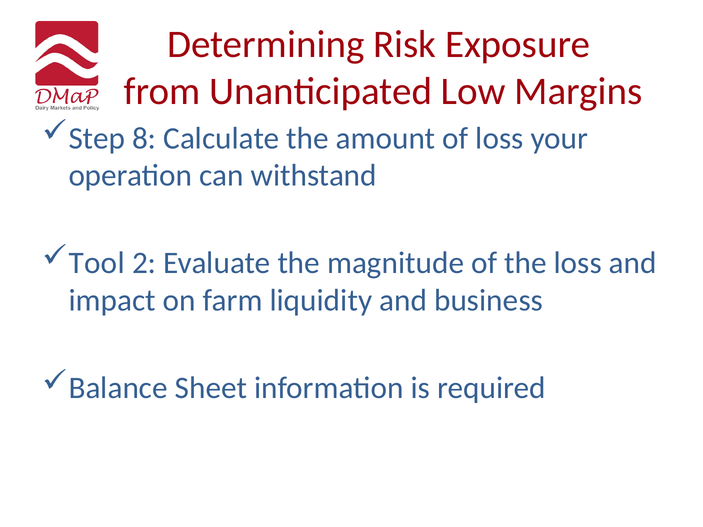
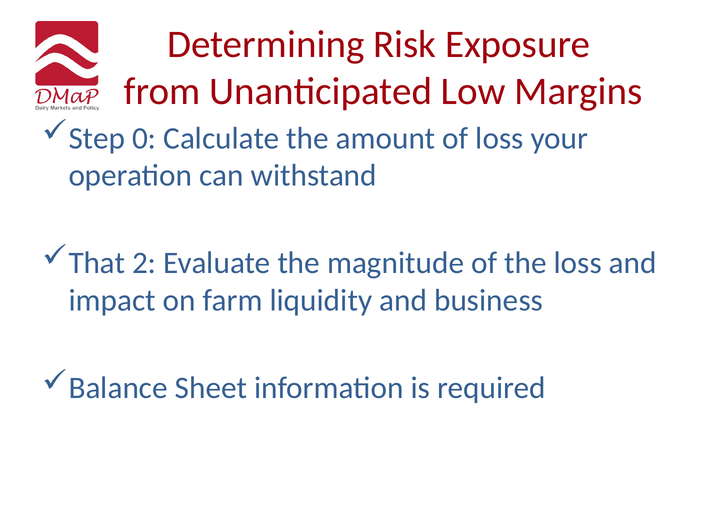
8: 8 -> 0
Tool: Tool -> That
